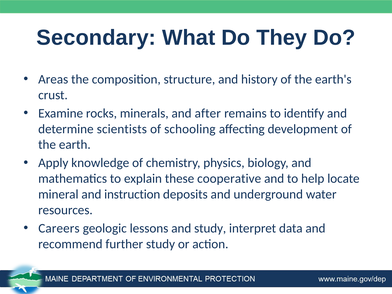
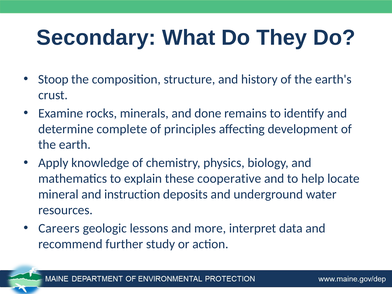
Areas: Areas -> Stoop
after: after -> done
scientists: scientists -> complete
schooling: schooling -> principles
and study: study -> more
